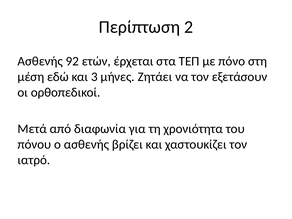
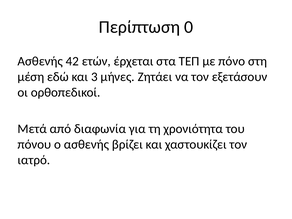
2: 2 -> 0
92: 92 -> 42
